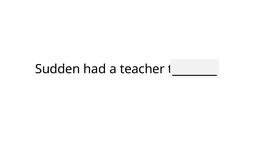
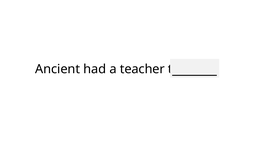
Sudden: Sudden -> Ancient
